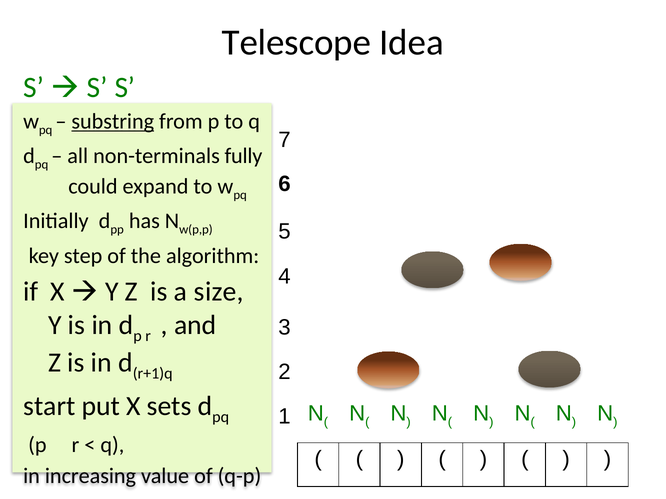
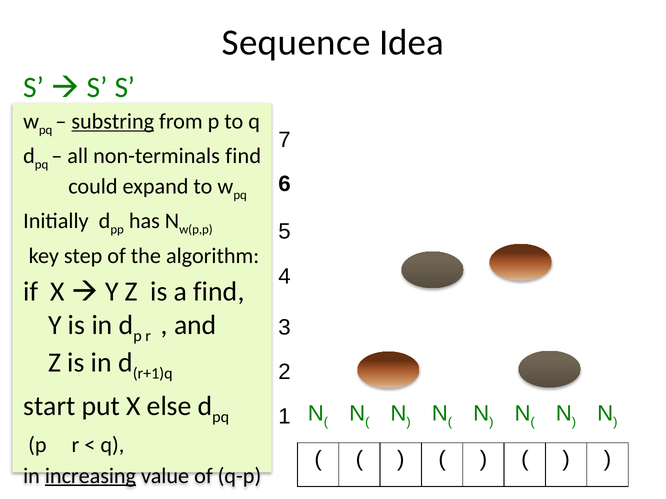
Telescope: Telescope -> Sequence
non-terminals fully: fully -> find
a size: size -> find
sets: sets -> else
increasing underline: none -> present
